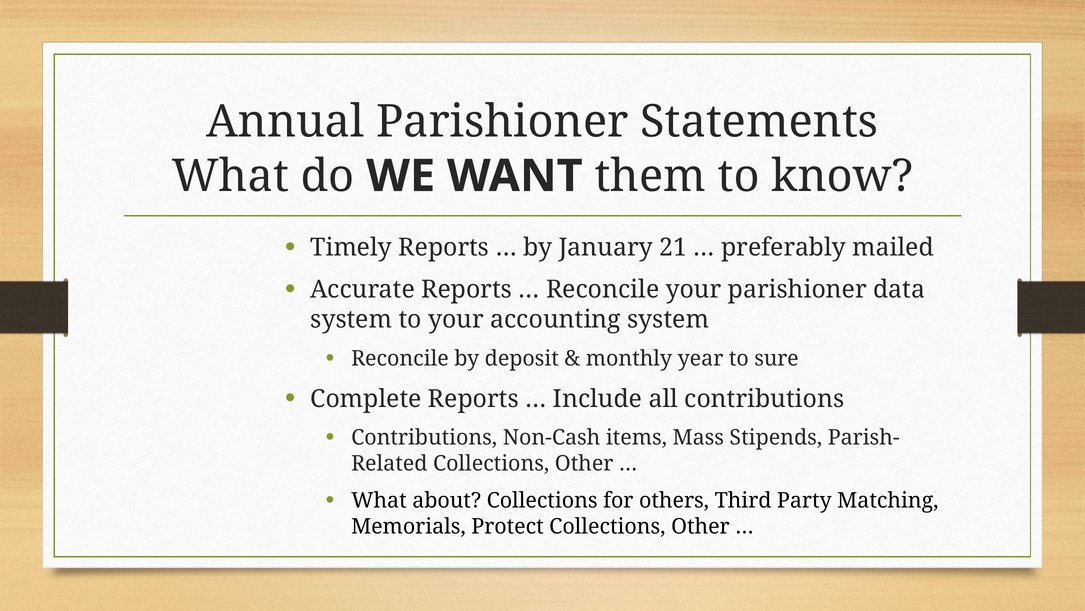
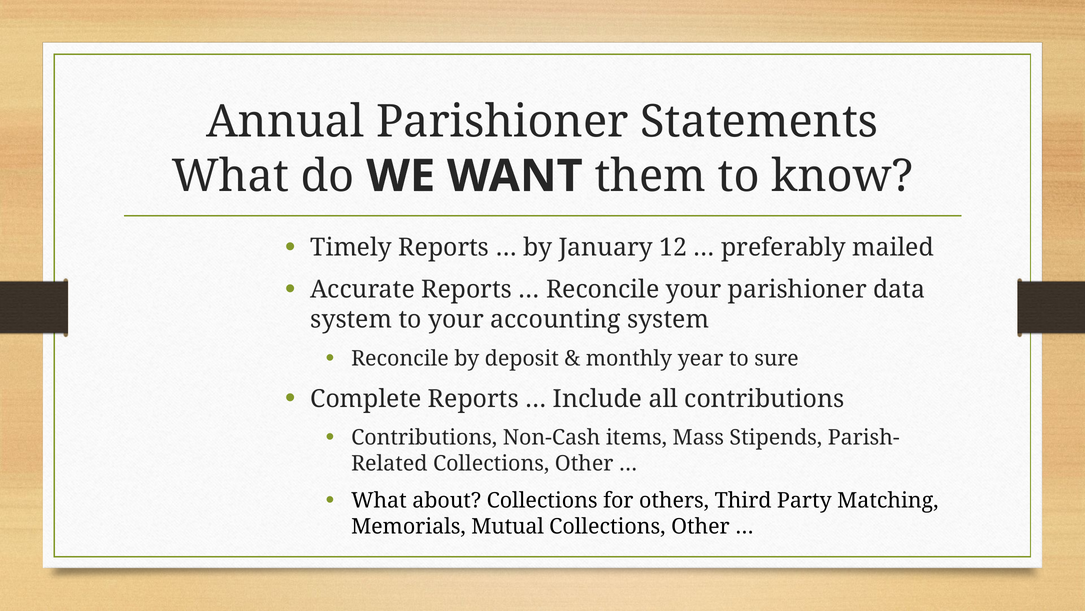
21: 21 -> 12
Protect: Protect -> Mutual
